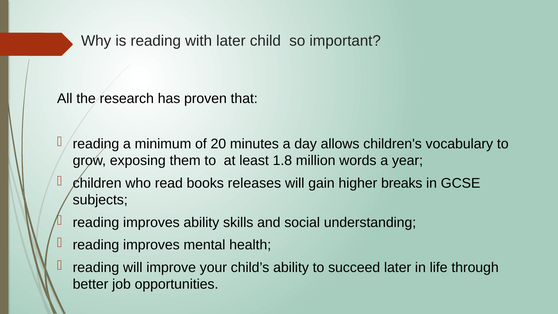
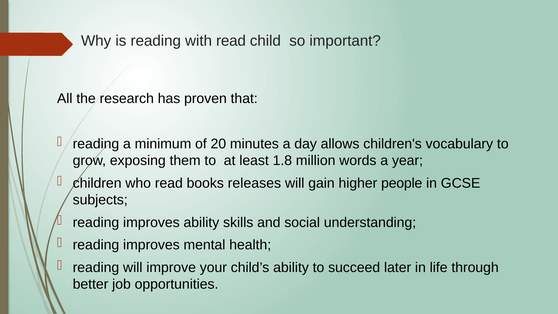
with later: later -> read
breaks: breaks -> people
